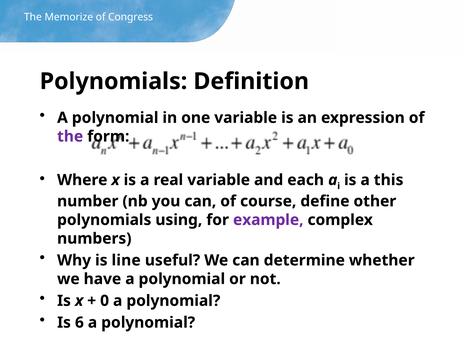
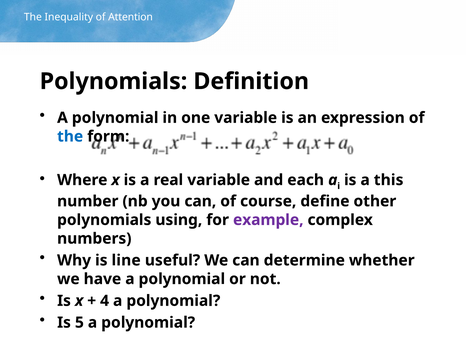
Memorize: Memorize -> Inequality
Congress: Congress -> Attention
the at (70, 136) colour: purple -> blue
0: 0 -> 4
6: 6 -> 5
